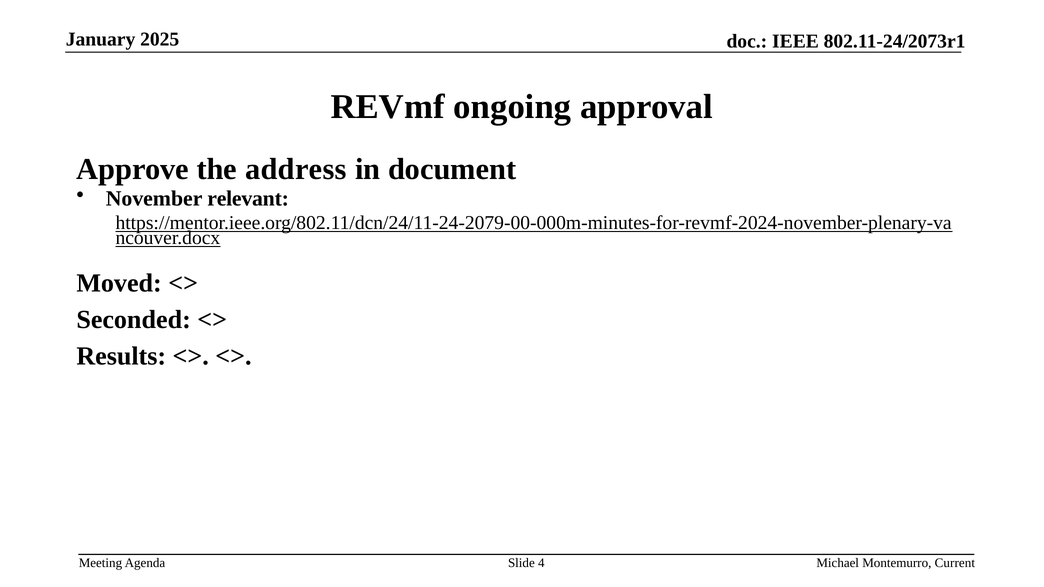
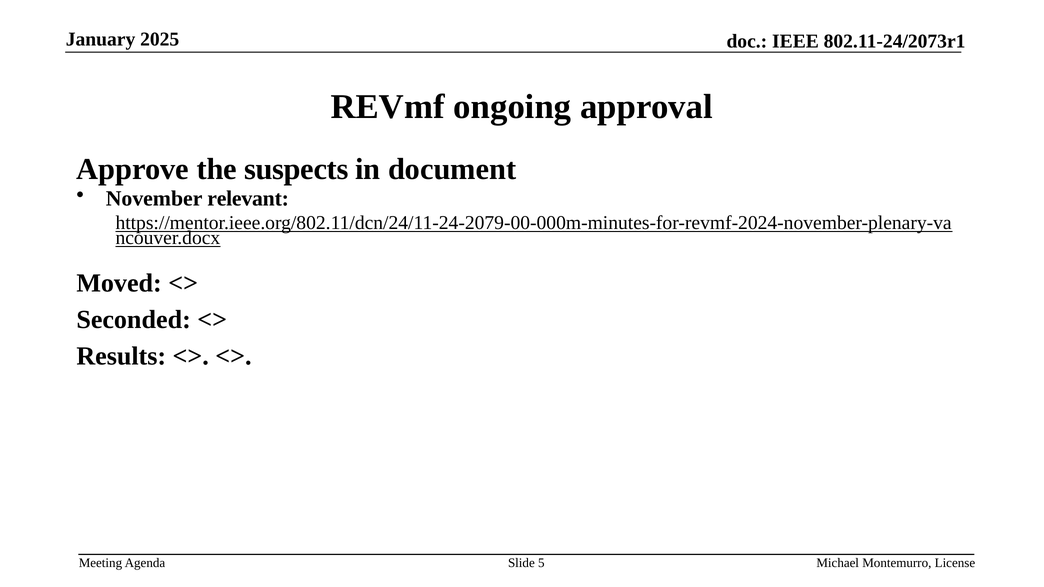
address: address -> suspects
4: 4 -> 5
Current: Current -> License
